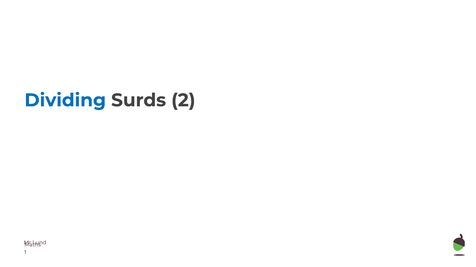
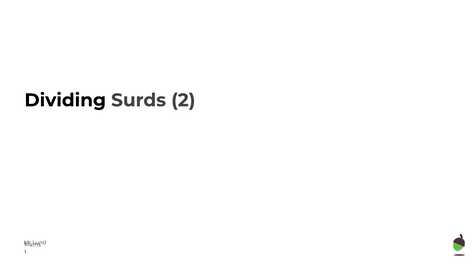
Dividing colour: blue -> black
